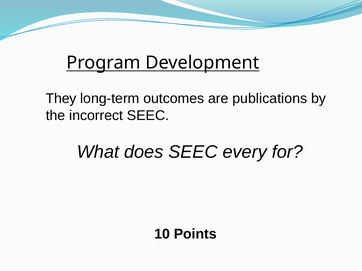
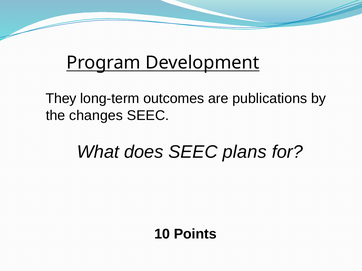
incorrect: incorrect -> changes
every: every -> plans
